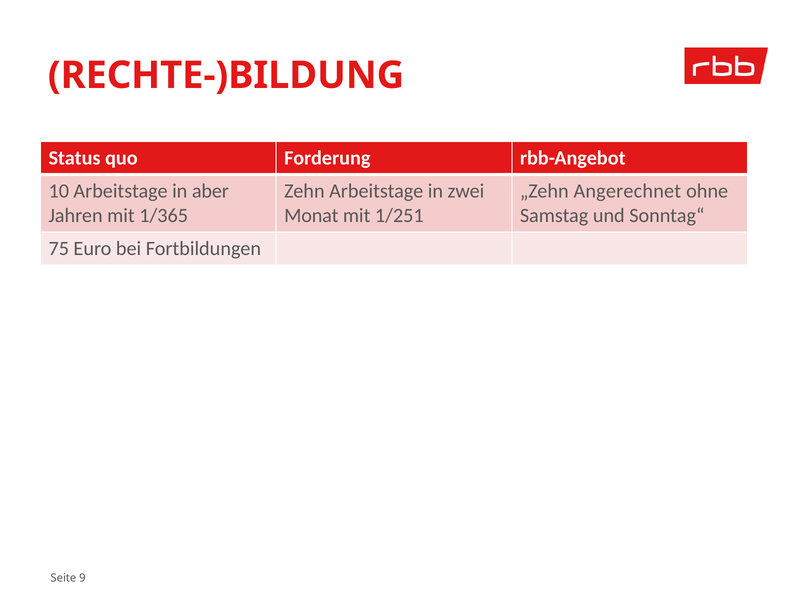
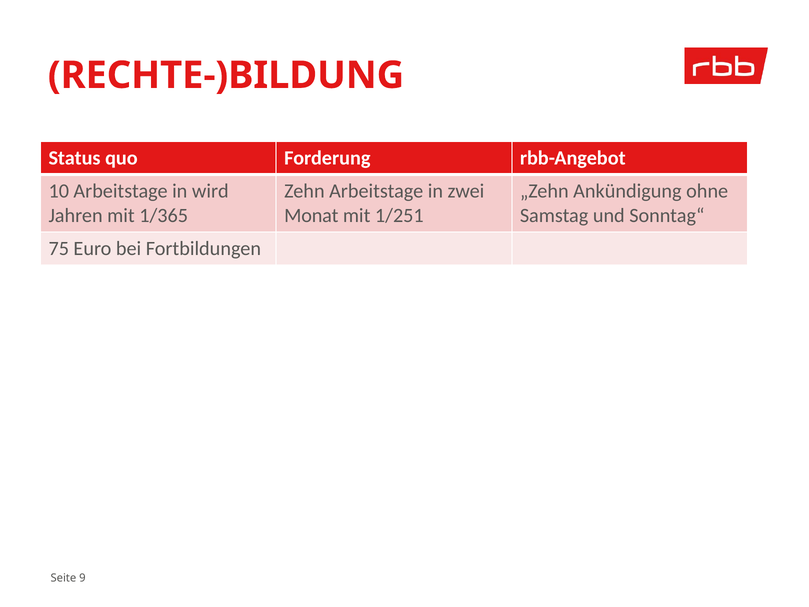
aber: aber -> wird
Angerechnet: Angerechnet -> Ankündigung
